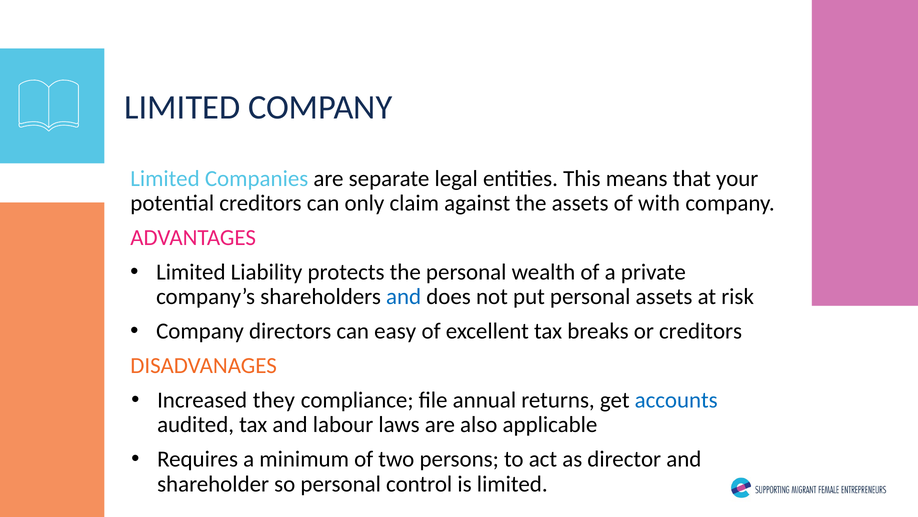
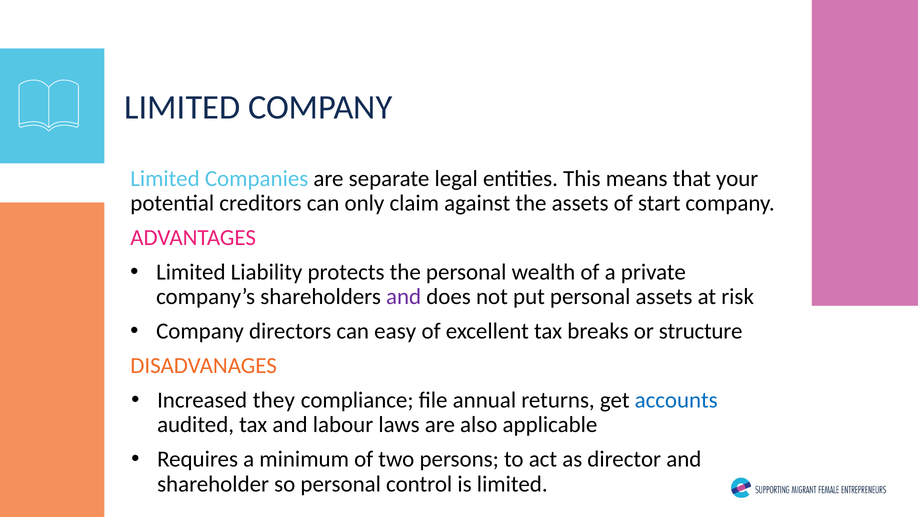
with: with -> start
and at (404, 296) colour: blue -> purple
or creditors: creditors -> structure
